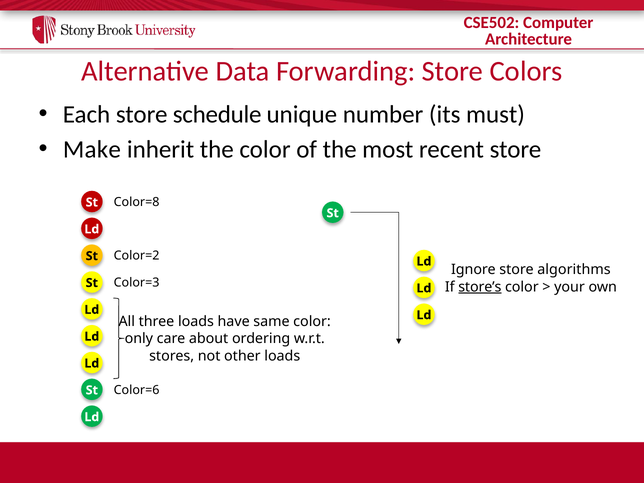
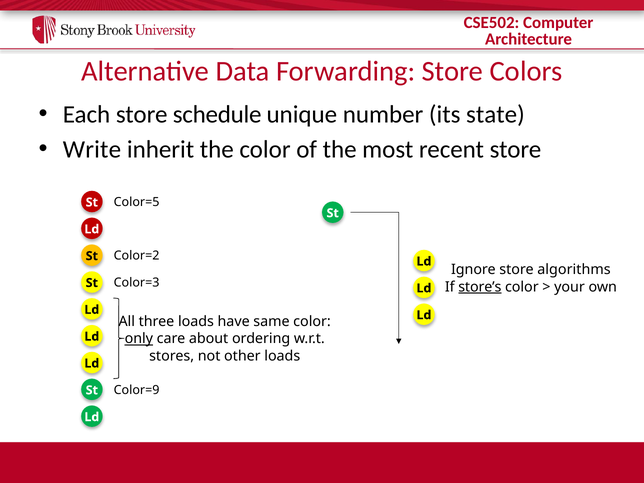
must: must -> state
Make: Make -> Write
Color=8: Color=8 -> Color=5
only underline: none -> present
Color=6: Color=6 -> Color=9
